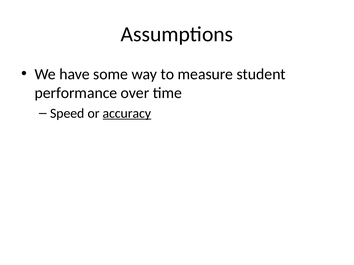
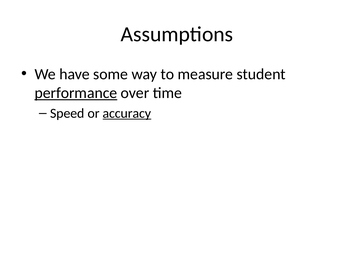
performance underline: none -> present
